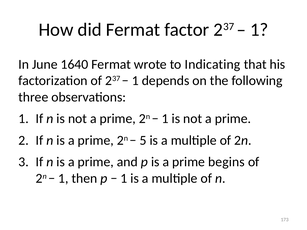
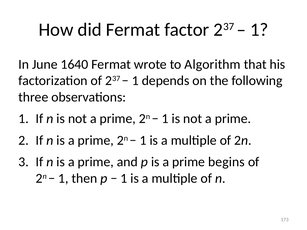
Indicating: Indicating -> Algorithm
5 at (143, 140): 5 -> 1
